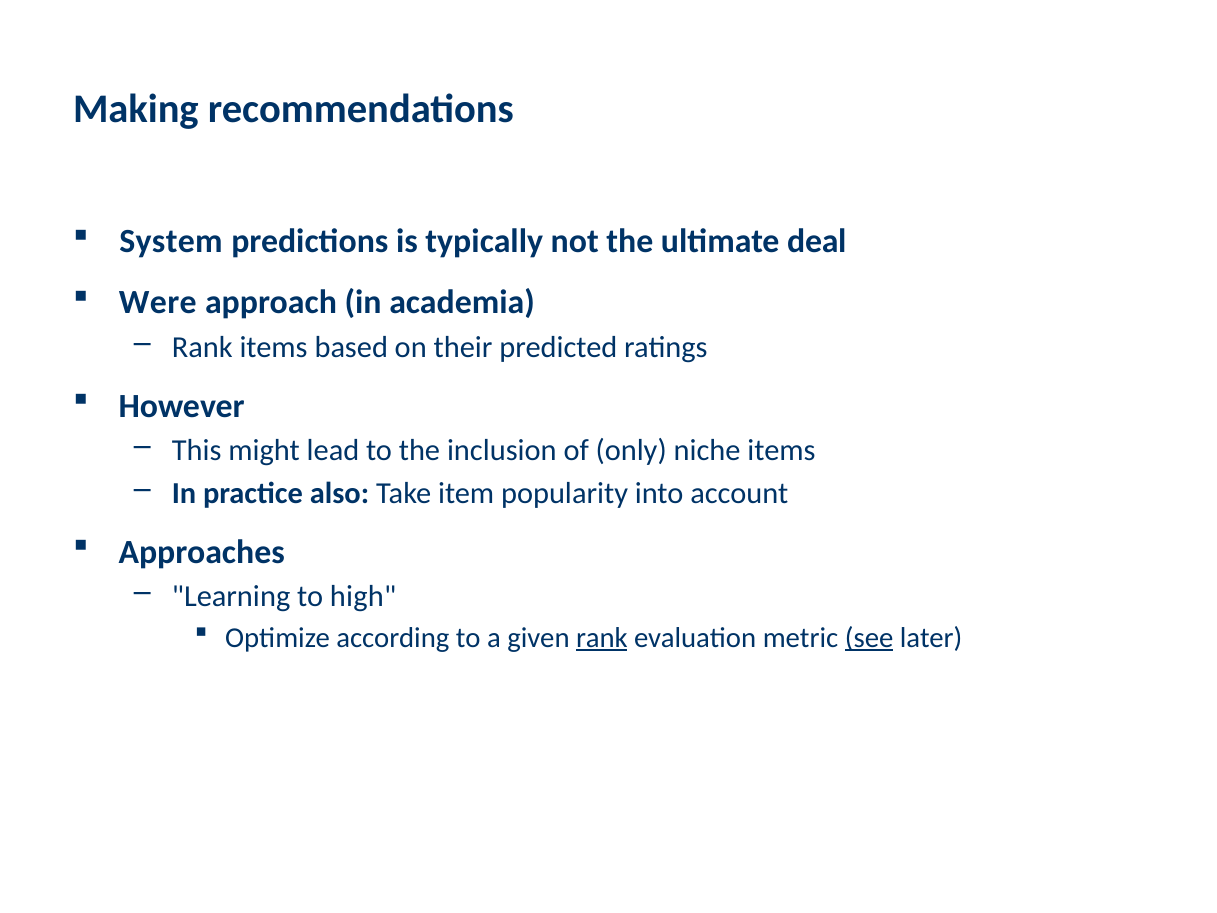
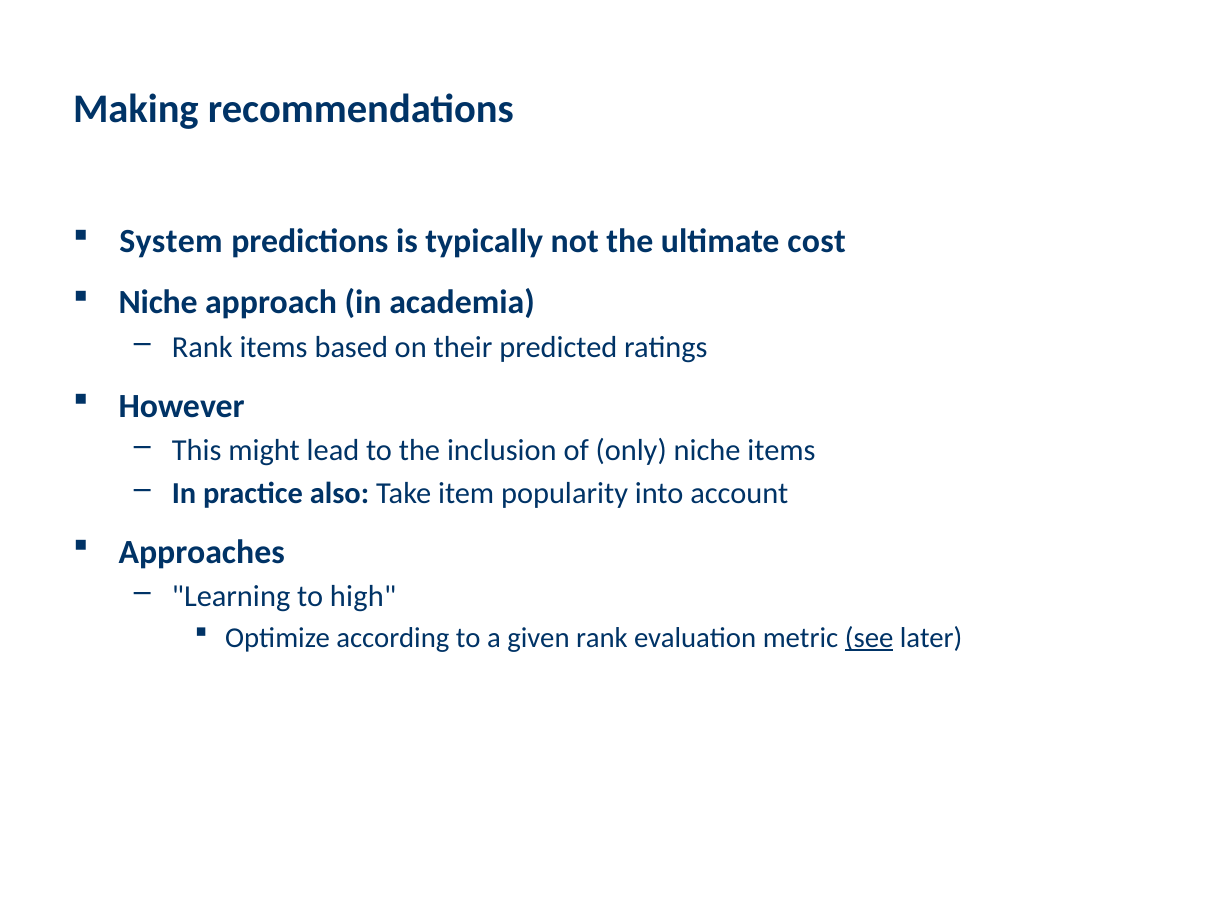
deal: deal -> cost
Were at (158, 303): Were -> Niche
rank at (602, 638) underline: present -> none
